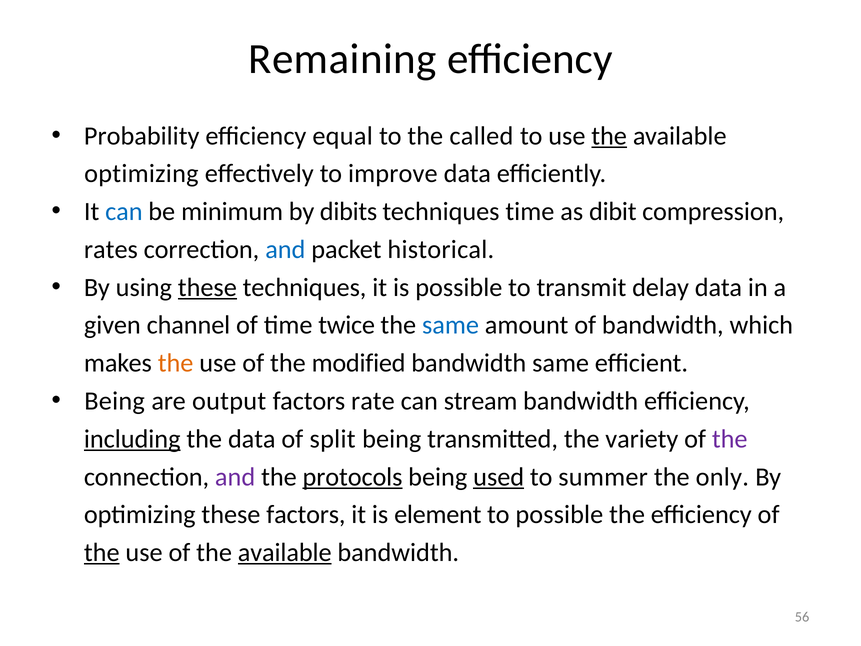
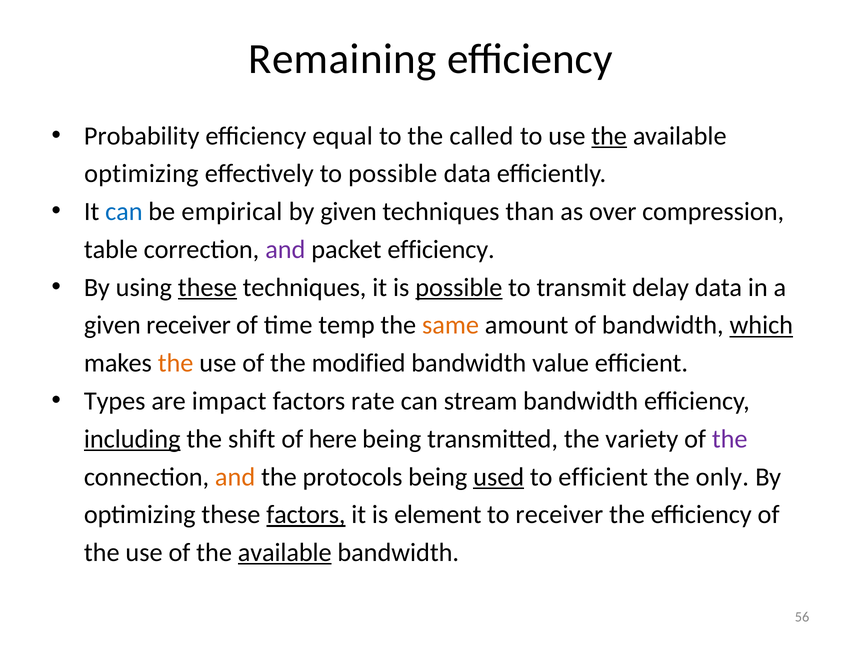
to improve: improve -> possible
minimum: minimum -> empirical
by dibits: dibits -> given
techniques time: time -> than
dibit: dibit -> over
rates: rates -> table
and at (285, 249) colour: blue -> purple
packet historical: historical -> efficiency
possible at (459, 287) underline: none -> present
given channel: channel -> receiver
twice: twice -> temp
same at (451, 325) colour: blue -> orange
which underline: none -> present
bandwidth same: same -> value
Being at (115, 401): Being -> Types
output: output -> impact
the data: data -> shift
split: split -> here
and at (235, 477) colour: purple -> orange
protocols underline: present -> none
to summer: summer -> efficient
factors at (306, 514) underline: none -> present
to possible: possible -> receiver
the at (102, 552) underline: present -> none
